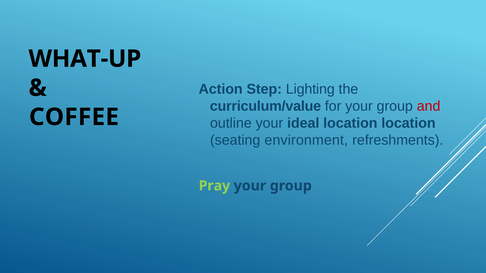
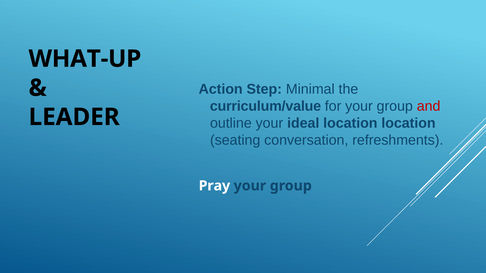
Lighting: Lighting -> Minimal
COFFEE: COFFEE -> LEADER
environment: environment -> conversation
Pray colour: light green -> white
